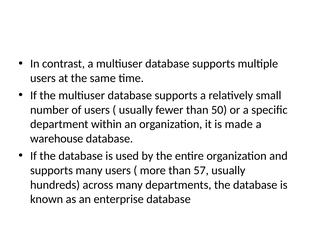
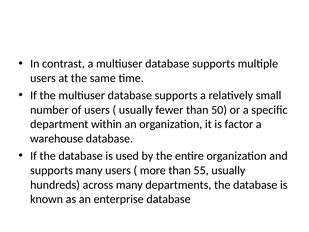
made: made -> factor
57: 57 -> 55
